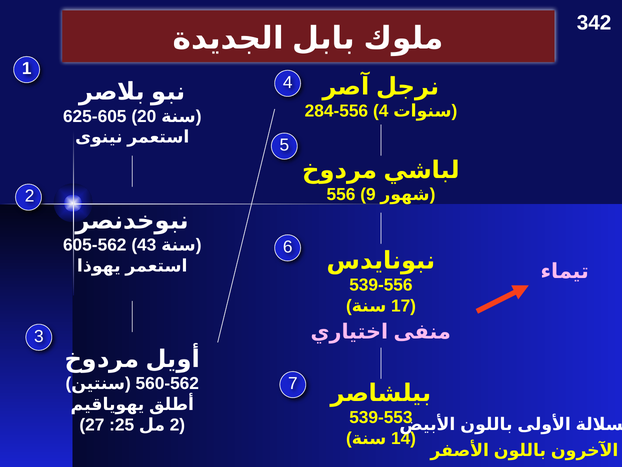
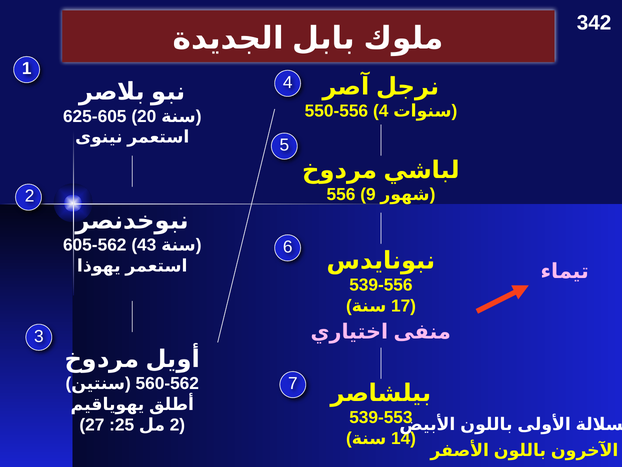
284-556: 284-556 -> 550-556
